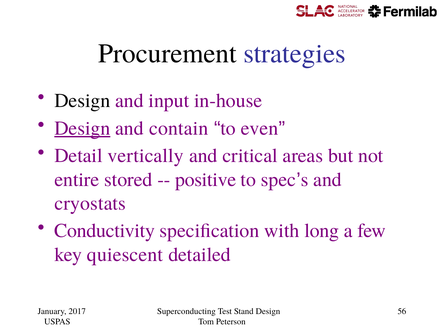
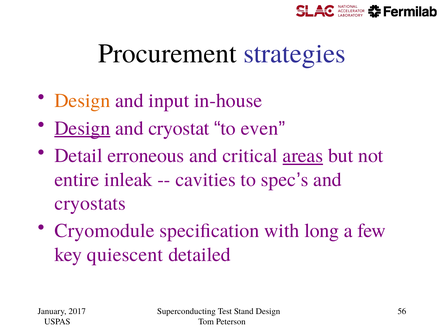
Design at (82, 101) colour: black -> orange
contain: contain -> cryostat
vertically: vertically -> erroneous
areas underline: none -> present
stored: stored -> inleak
positive: positive -> cavities
Conductivity: Conductivity -> Cryomodule
